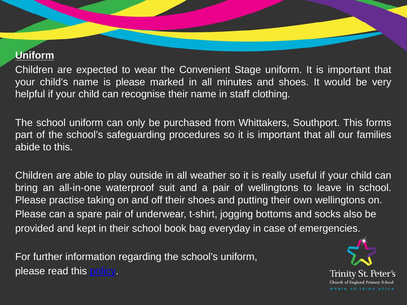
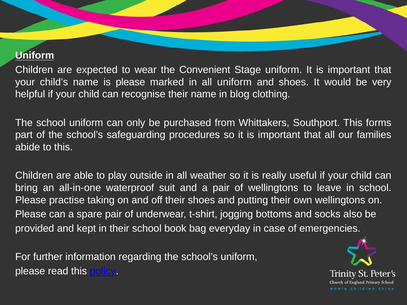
all minutes: minutes -> uniform
staff: staff -> blog
